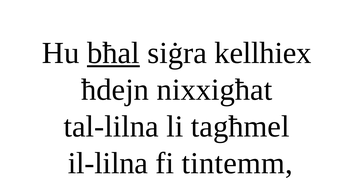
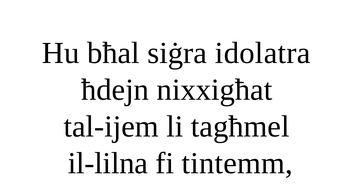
bħal underline: present -> none
kellhiex: kellhiex -> idolatra
tal-lilna: tal-lilna -> tal-ijem
